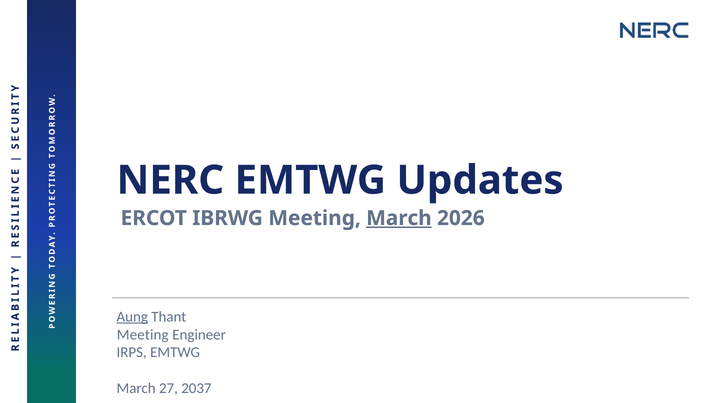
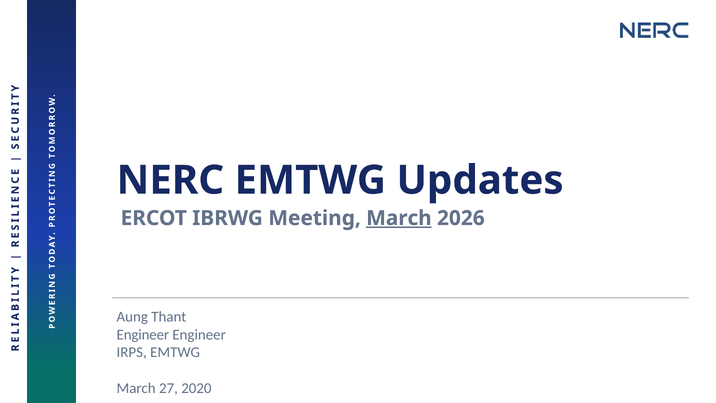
Aung underline: present -> none
Meeting at (143, 334): Meeting -> Engineer
2037: 2037 -> 2020
